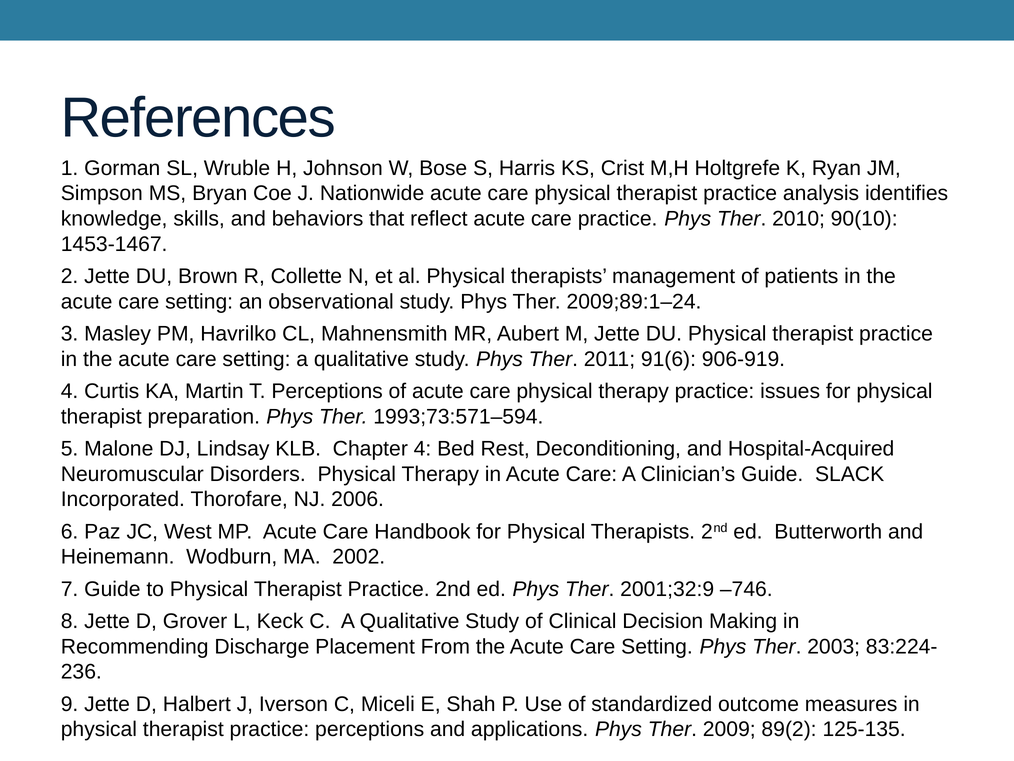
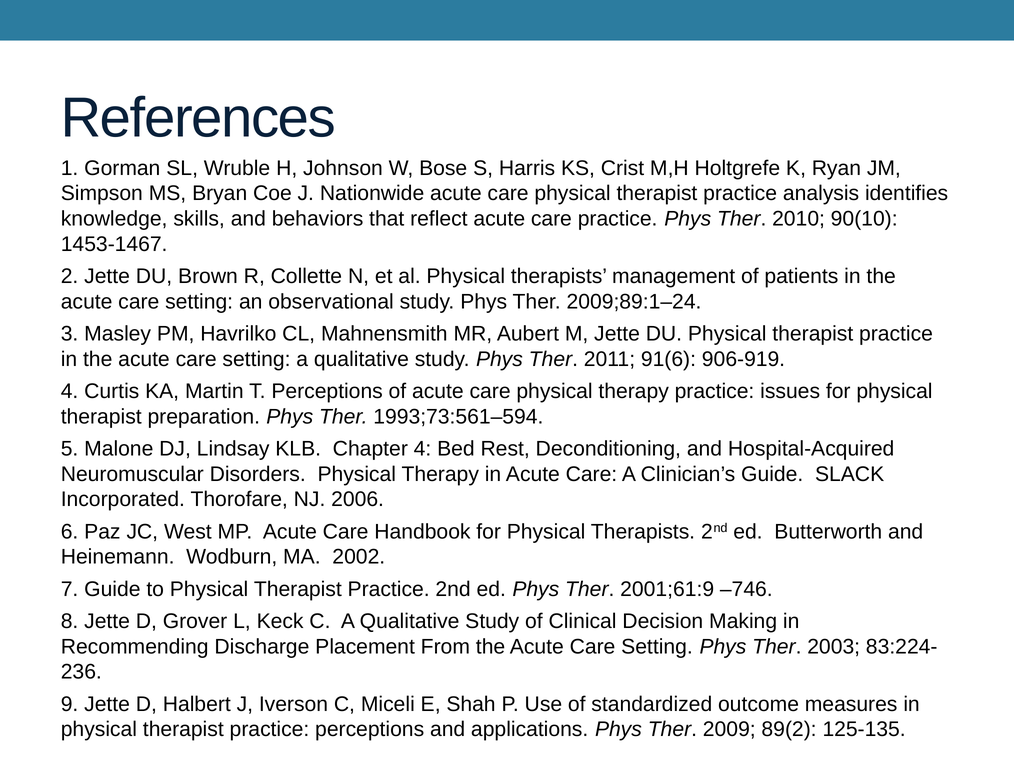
1993;73:571–594: 1993;73:571–594 -> 1993;73:561–594
2001;32:9: 2001;32:9 -> 2001;61:9
